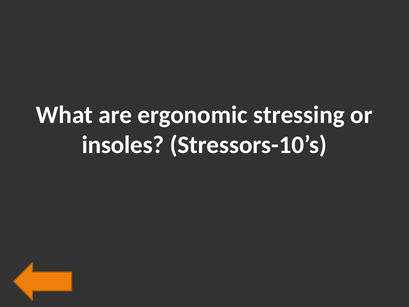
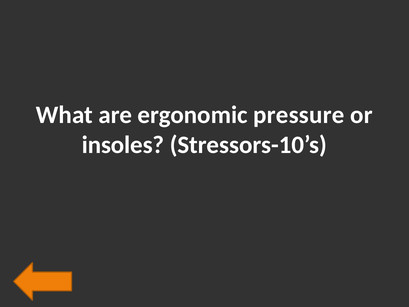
stressing: stressing -> pressure
